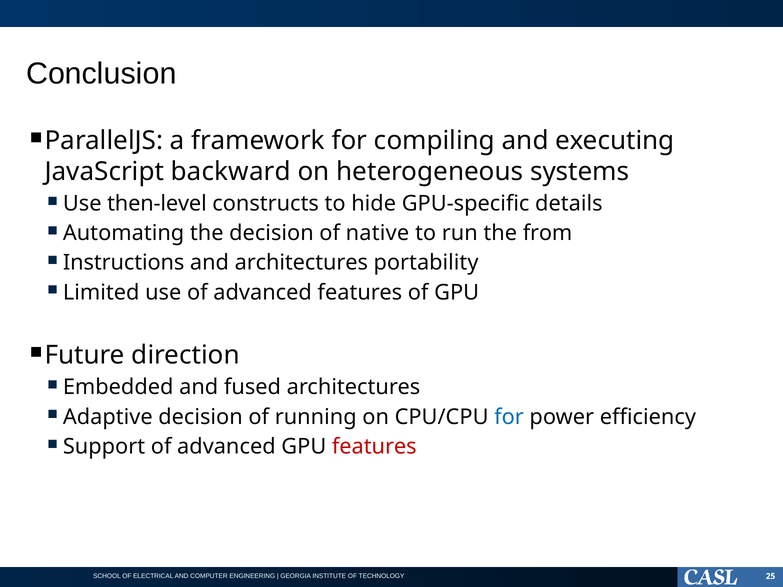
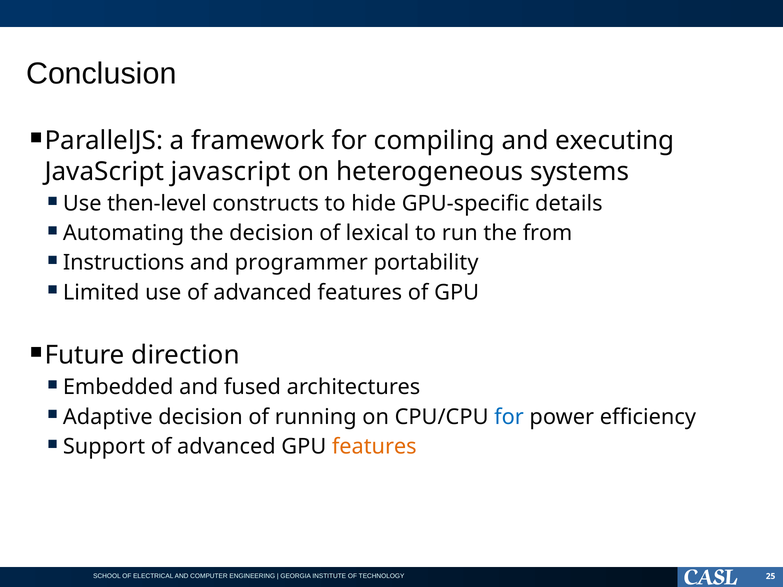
JavaScript backward: backward -> javascript
native: native -> lexical
and architectures: architectures -> programmer
features at (374, 447) colour: red -> orange
